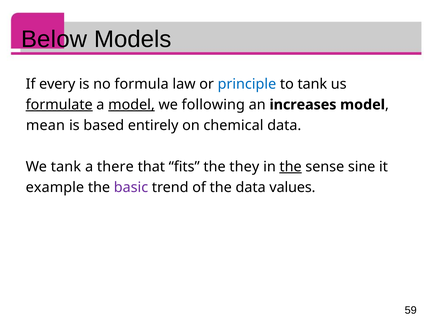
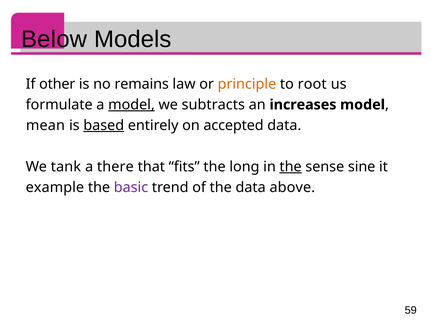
every: every -> other
formula: formula -> remains
principle colour: blue -> orange
to tank: tank -> root
formulate underline: present -> none
following: following -> subtracts
based underline: none -> present
chemical: chemical -> accepted
they: they -> long
values: values -> above
